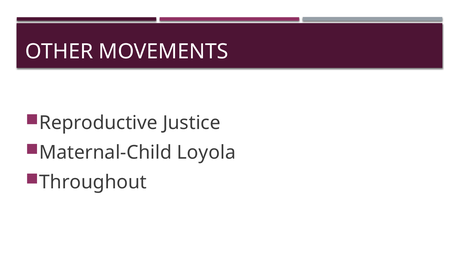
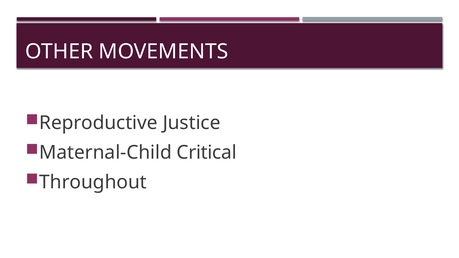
Loyola: Loyola -> Critical
